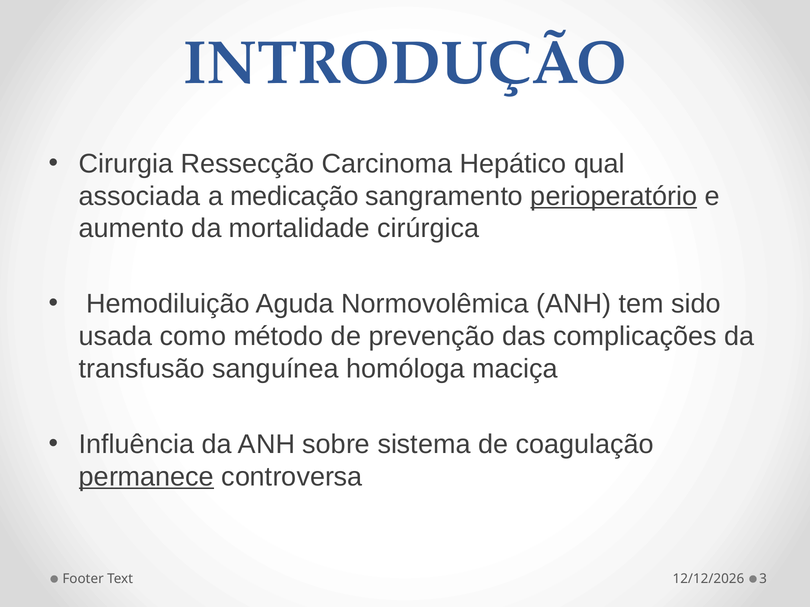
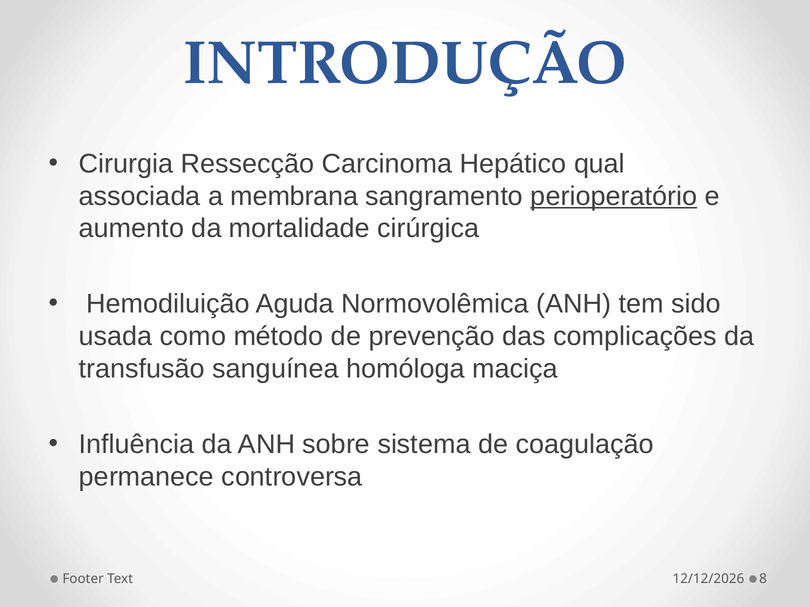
medicação: medicação -> membrana
permanece underline: present -> none
3: 3 -> 8
